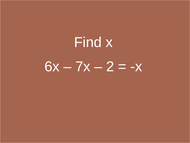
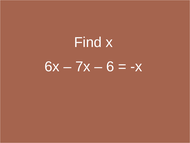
2: 2 -> 6
